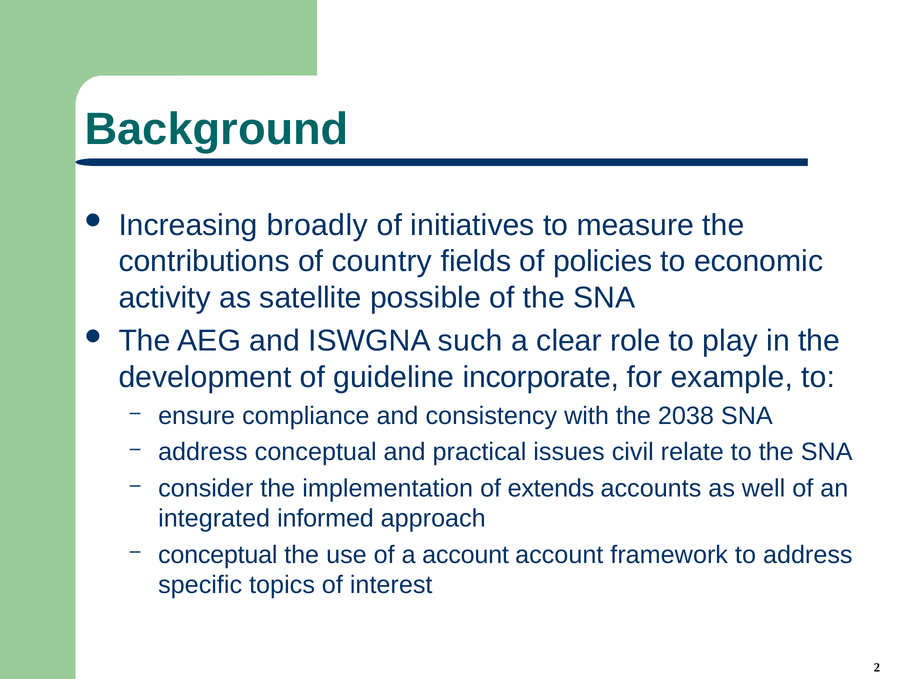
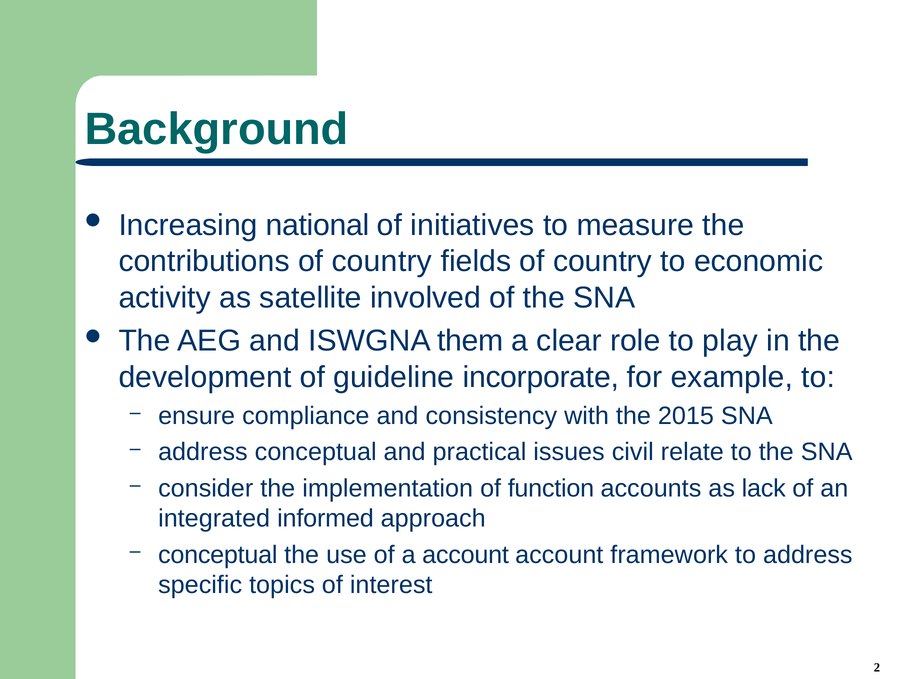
broadly: broadly -> national
fields of policies: policies -> country
possible: possible -> involved
such: such -> them
2038: 2038 -> 2015
extends: extends -> function
well: well -> lack
